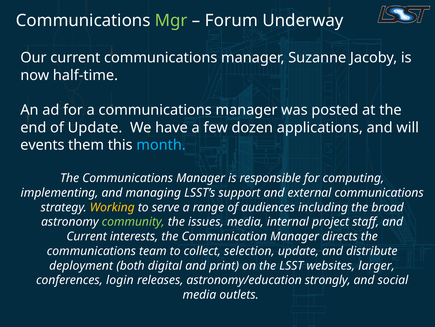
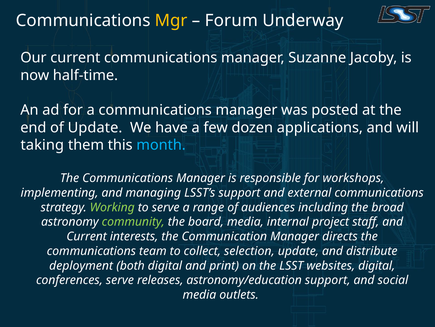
Mgr colour: light green -> yellow
events: events -> taking
computing: computing -> workshops
Working colour: yellow -> light green
issues: issues -> board
websites larger: larger -> digital
conferences login: login -> serve
astronomy/education strongly: strongly -> support
